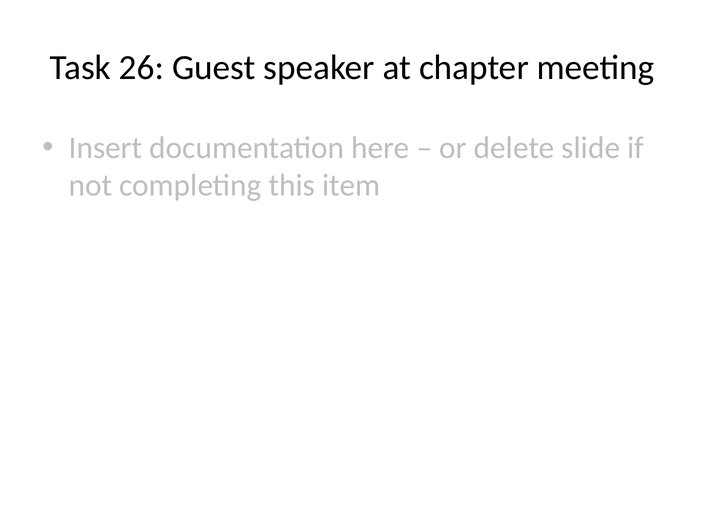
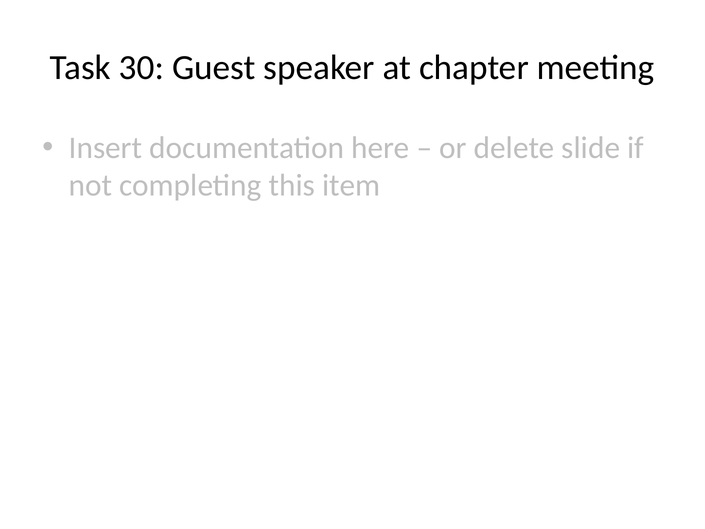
26: 26 -> 30
